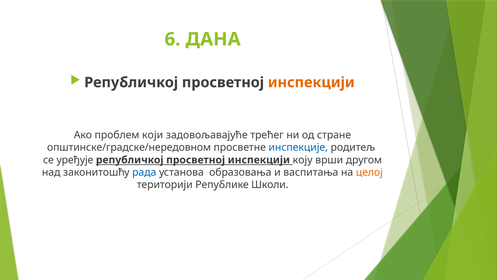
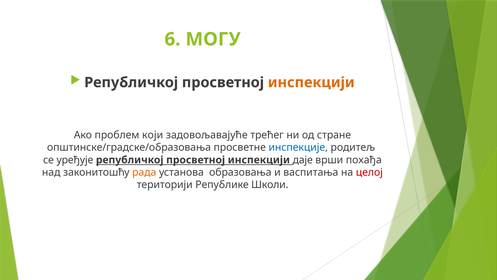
ДАНА: ДАНА -> МОГУ
општинске/градске/нередовном: општинске/градске/нередовном -> општинске/градске/образовања
коју: коју -> даје
другом: другом -> похађа
рада colour: blue -> orange
целој colour: orange -> red
